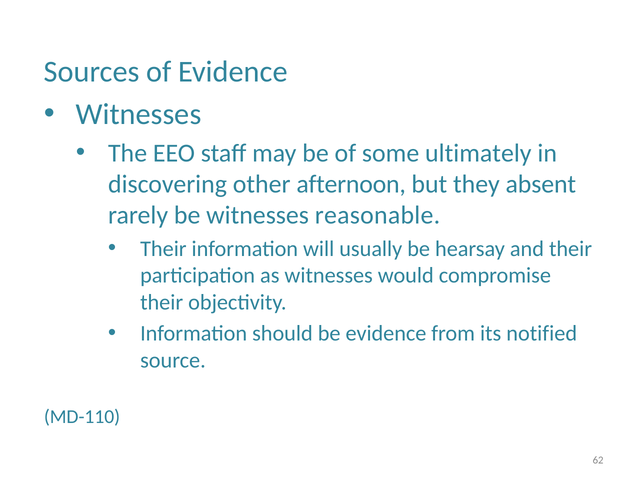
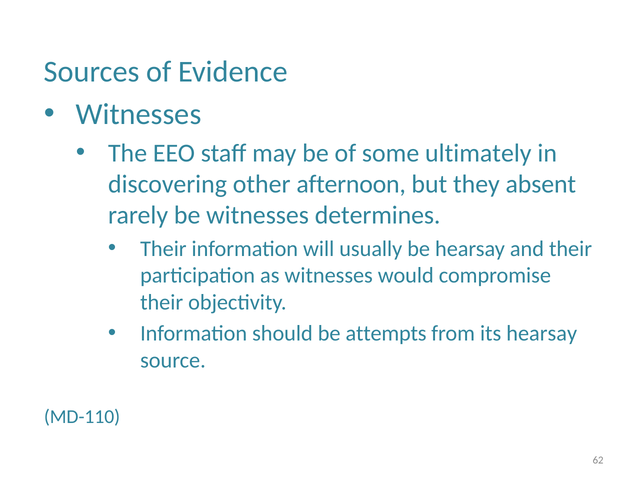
reasonable: reasonable -> determines
be evidence: evidence -> attempts
its notified: notified -> hearsay
